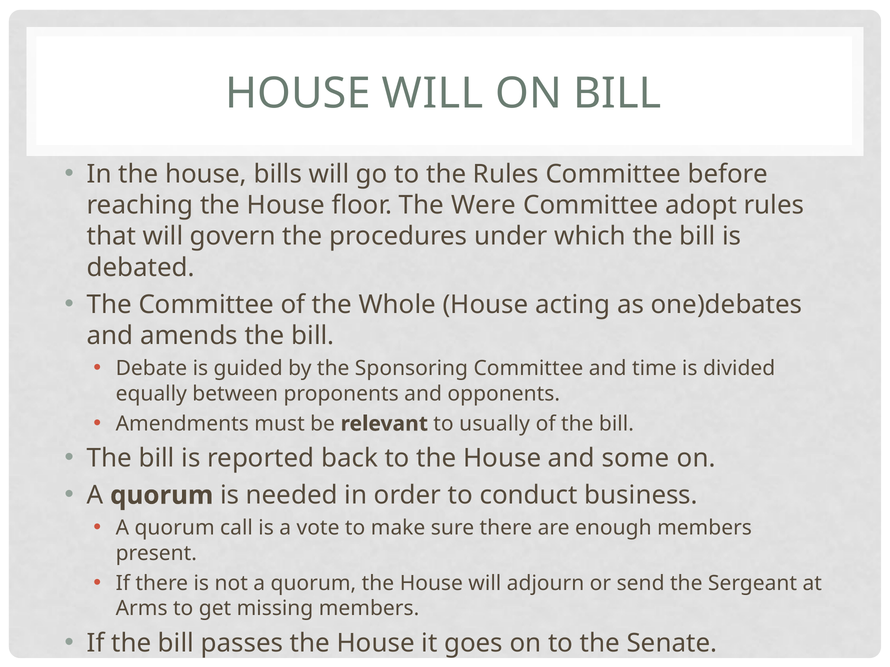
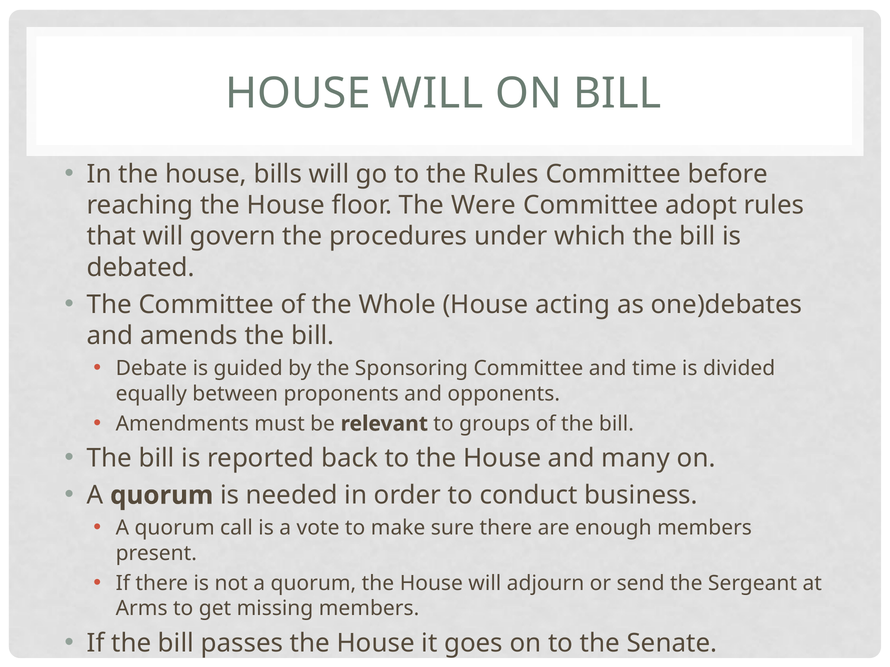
usually: usually -> groups
some: some -> many
